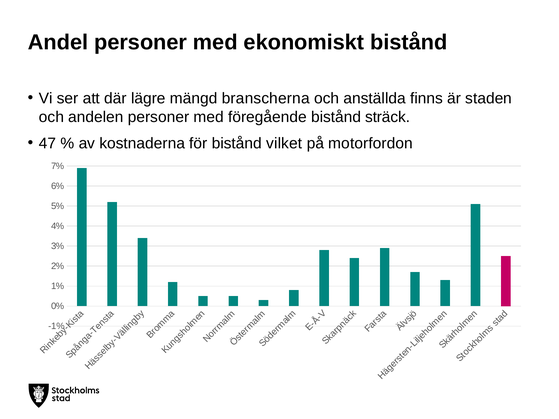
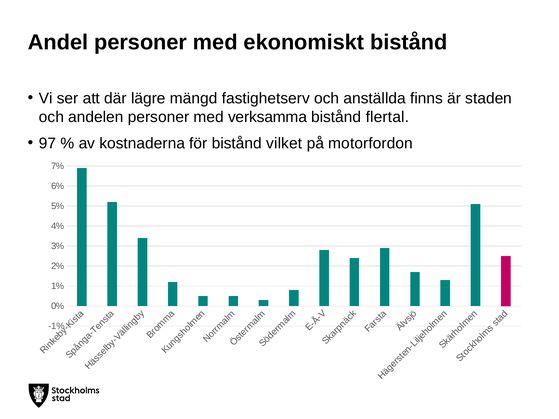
branscherna: branscherna -> fastighetserv
föregående: föregående -> verksamma
sträck: sträck -> flertal
47: 47 -> 97
